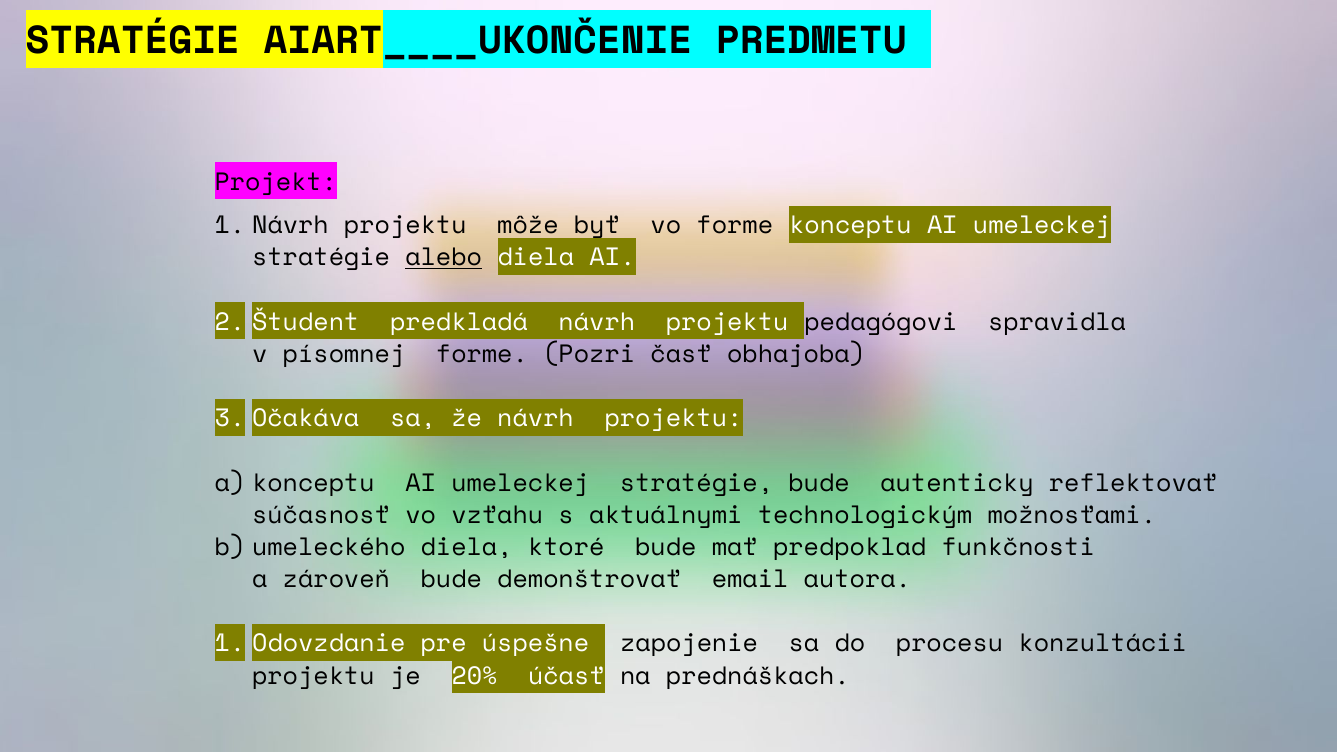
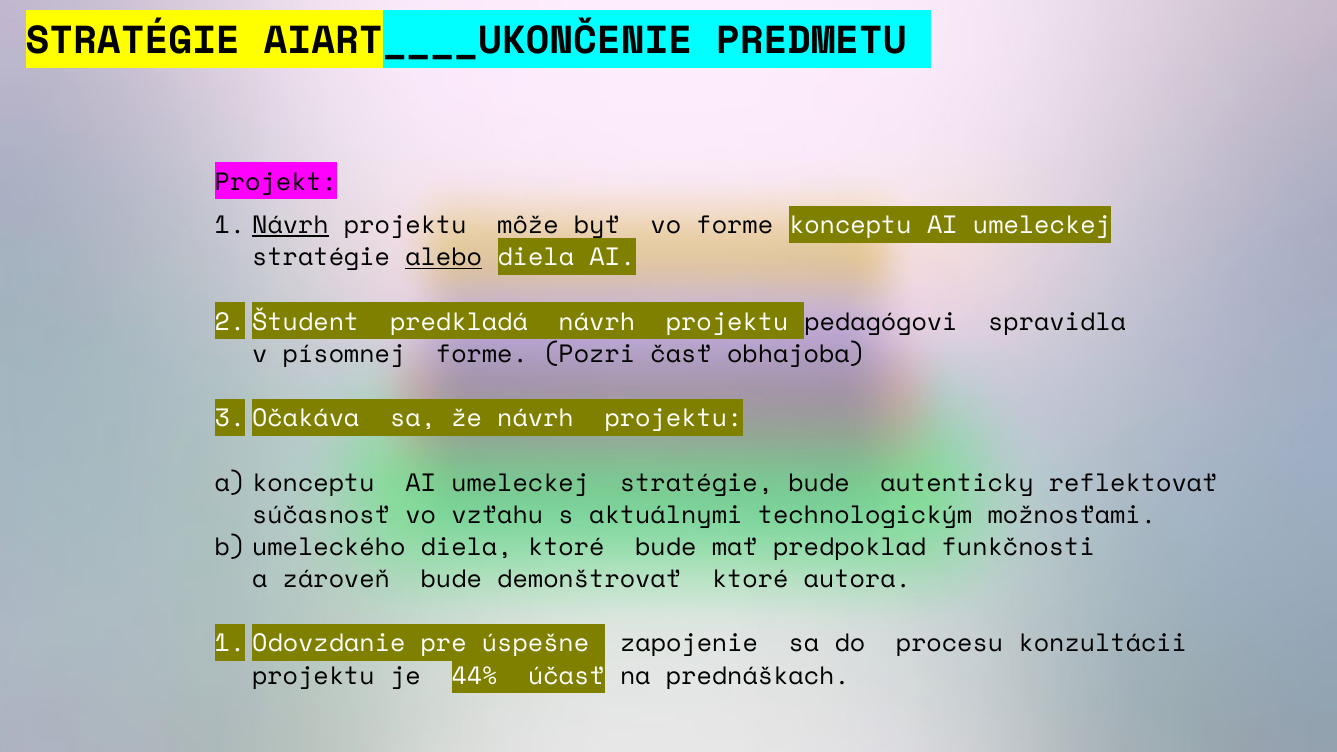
Návrh at (290, 225) underline: none -> present
demonštrovať email: email -> ktoré
20%: 20% -> 44%
